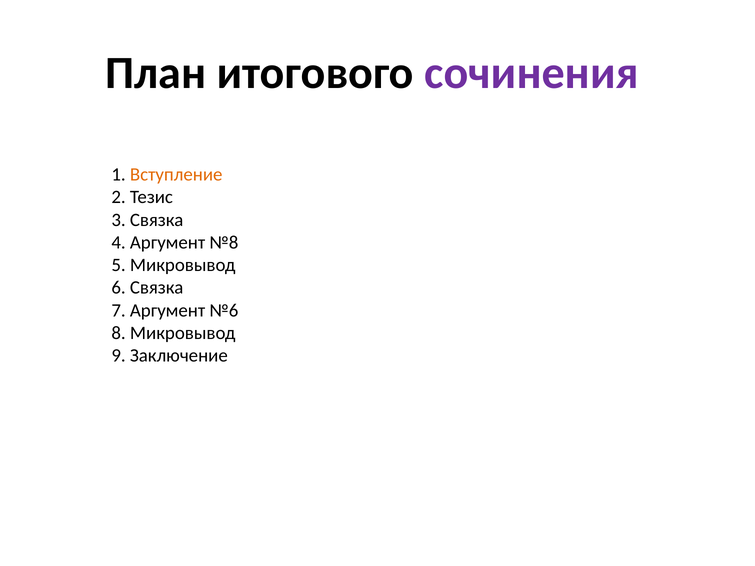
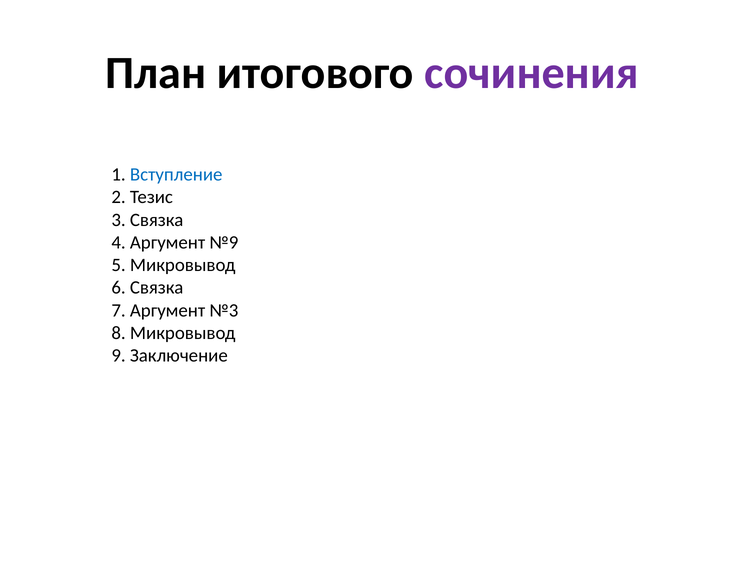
Вступление colour: orange -> blue
№8: №8 -> №9
№6: №6 -> №3
